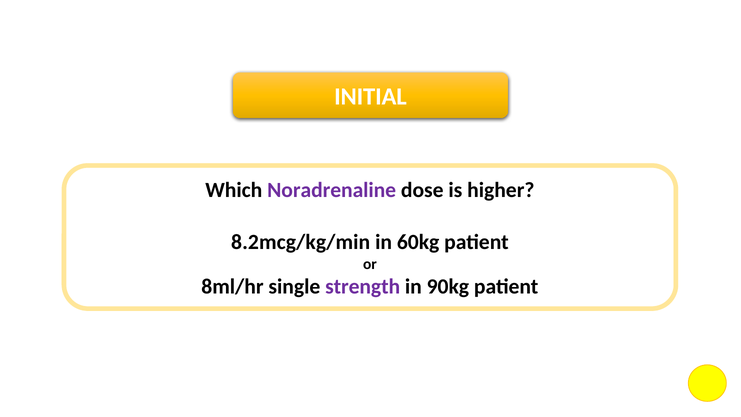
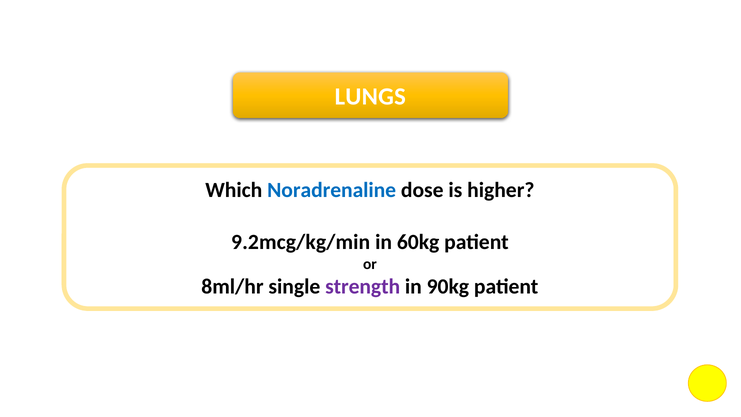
INITIAL: INITIAL -> LUNGS
Noradrenaline colour: purple -> blue
8.2mcg/kg/min: 8.2mcg/kg/min -> 9.2mcg/kg/min
